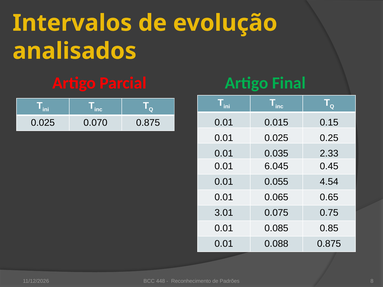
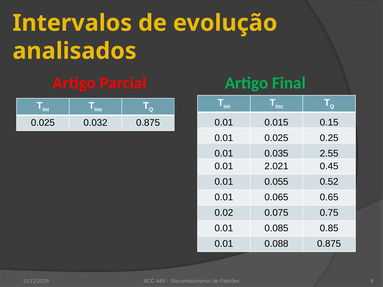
0.070: 0.070 -> 0.032
2.33: 2.33 -> 2.55
6.045: 6.045 -> 2.021
4.54: 4.54 -> 0.52
3.01: 3.01 -> 0.02
